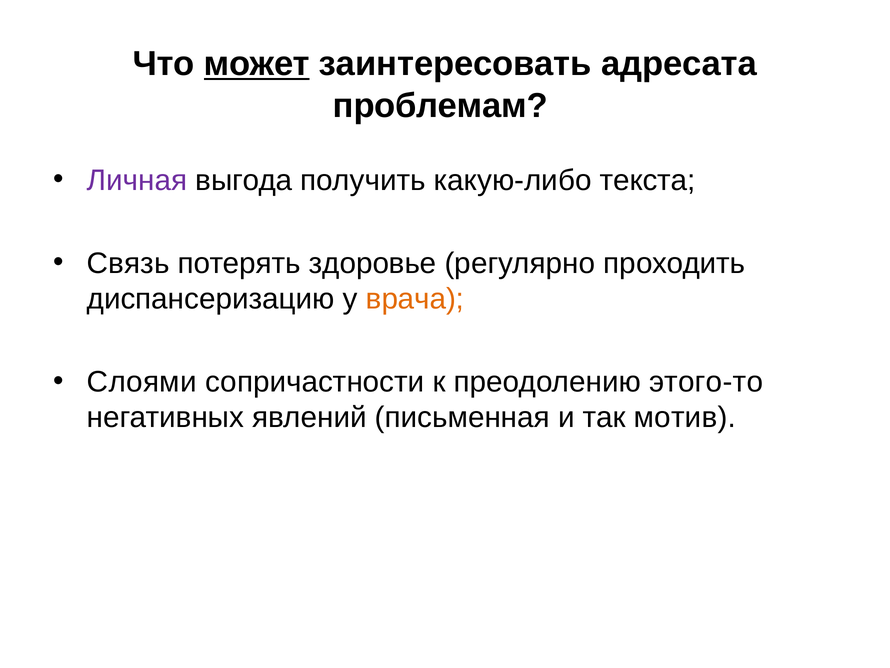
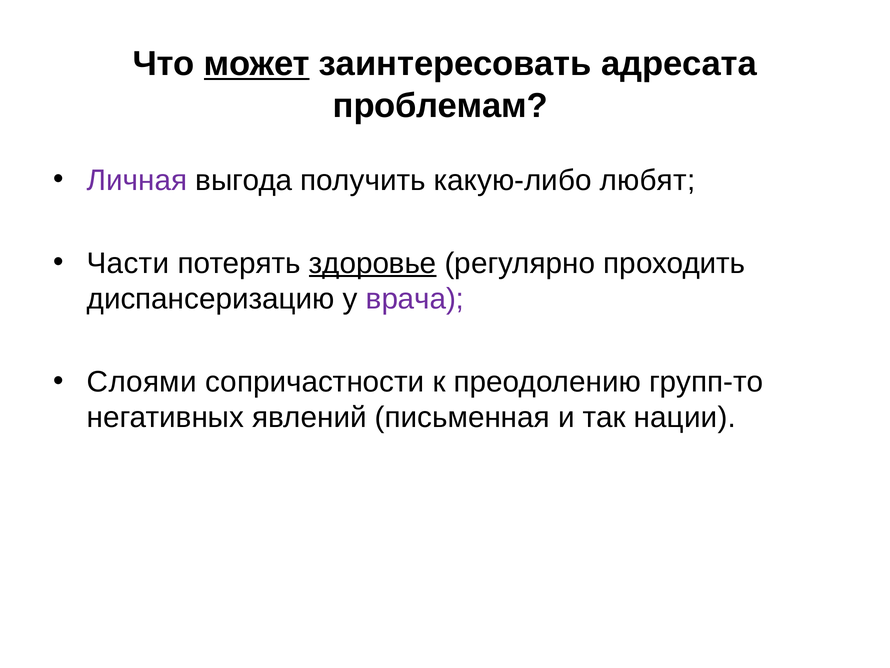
текста: текста -> любят
Связь: Связь -> Части
здоровье underline: none -> present
врача colour: orange -> purple
этого-то: этого-то -> групп-то
мотив: мотив -> нации
